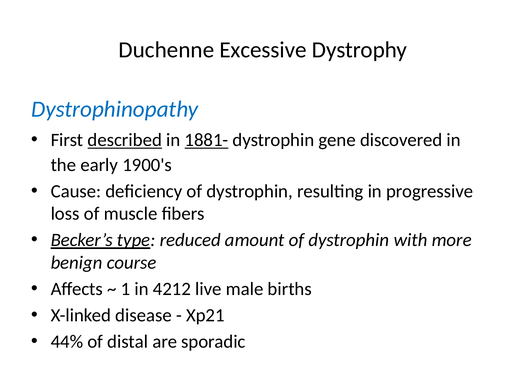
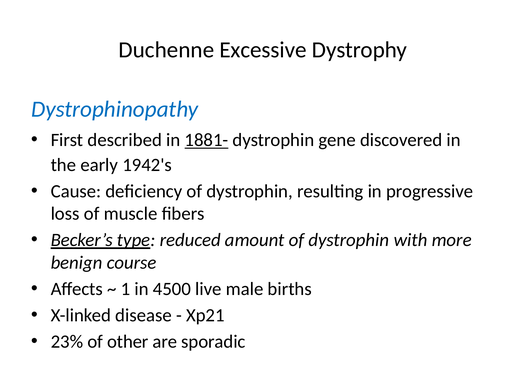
described underline: present -> none
1900's: 1900's -> 1942's
4212: 4212 -> 4500
44%: 44% -> 23%
distal: distal -> other
